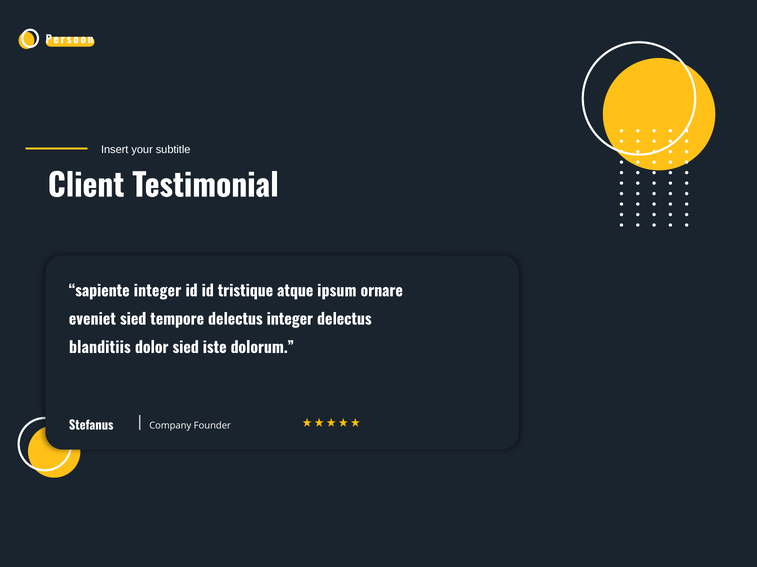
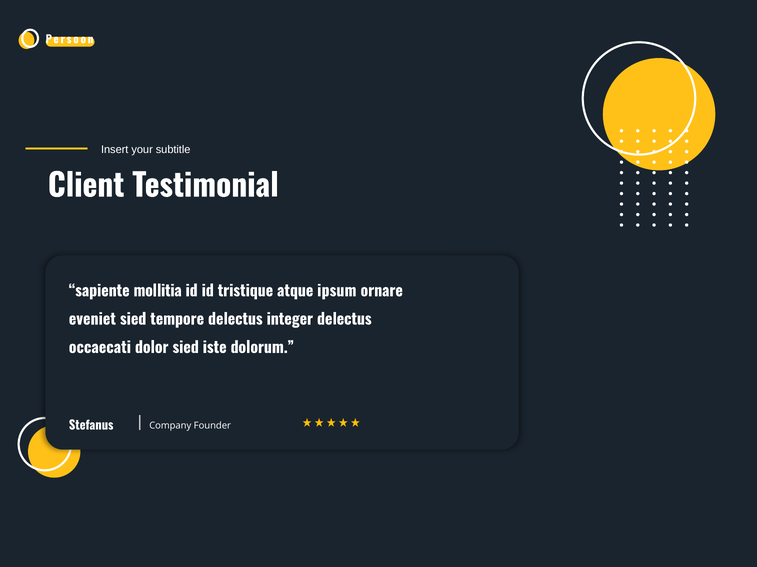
sapiente integer: integer -> mollitia
blanditiis: blanditiis -> occaecati
